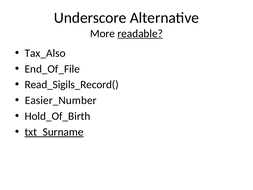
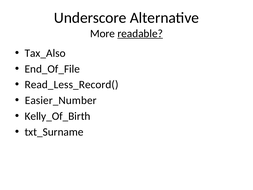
Read_Sigils_Record(: Read_Sigils_Record( -> Read_Less_Record(
Hold_Of_Birth: Hold_Of_Birth -> Kelly_Of_Birth
txt_Surname underline: present -> none
